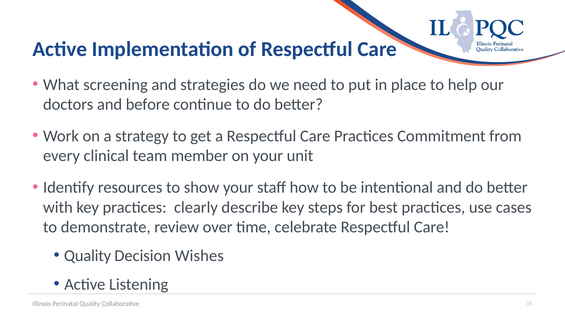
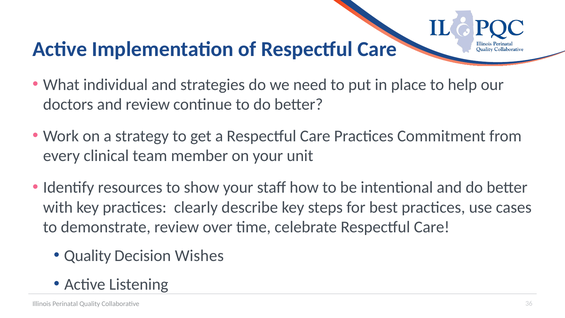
screening: screening -> individual
and before: before -> review
